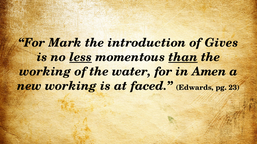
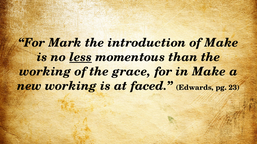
of Gives: Gives -> Make
than underline: present -> none
water: water -> grace
in Amen: Amen -> Make
